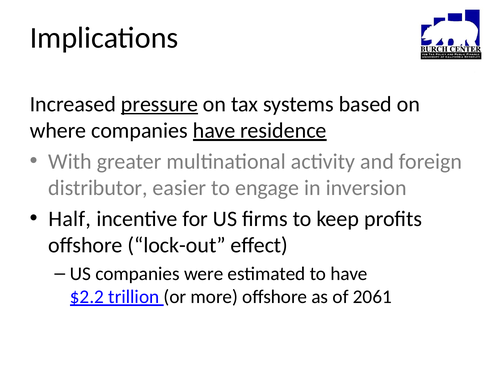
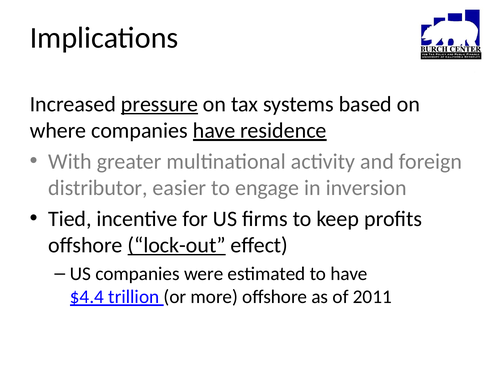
Half: Half -> Tied
lock-out underline: none -> present
$2.2: $2.2 -> $4.4
2061: 2061 -> 2011
